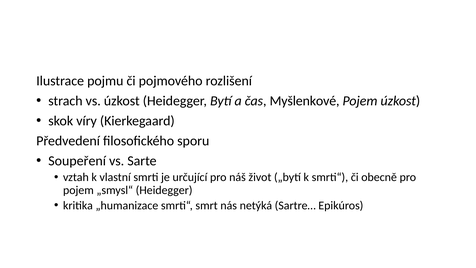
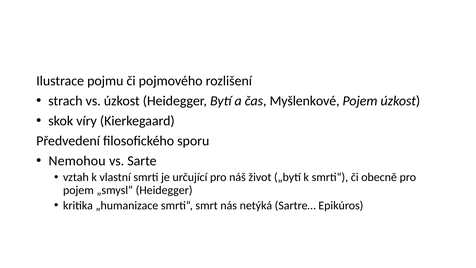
Soupeření: Soupeření -> Nemohou
